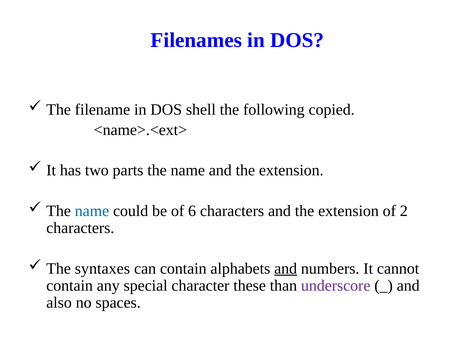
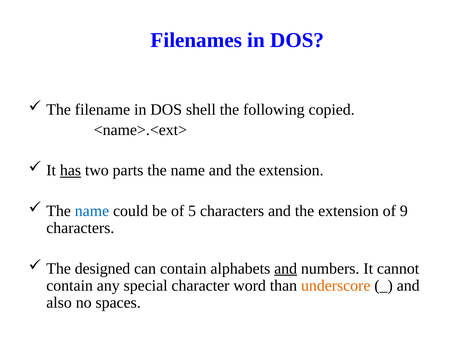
has underline: none -> present
6: 6 -> 5
2: 2 -> 9
syntaxes: syntaxes -> designed
these: these -> word
underscore colour: purple -> orange
